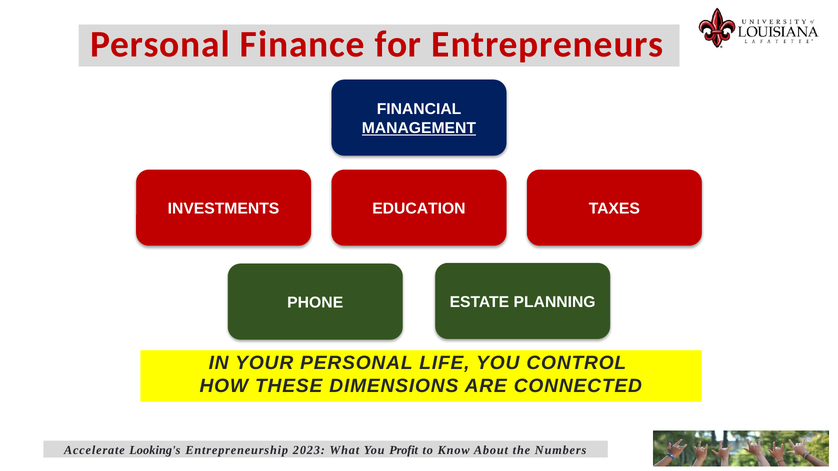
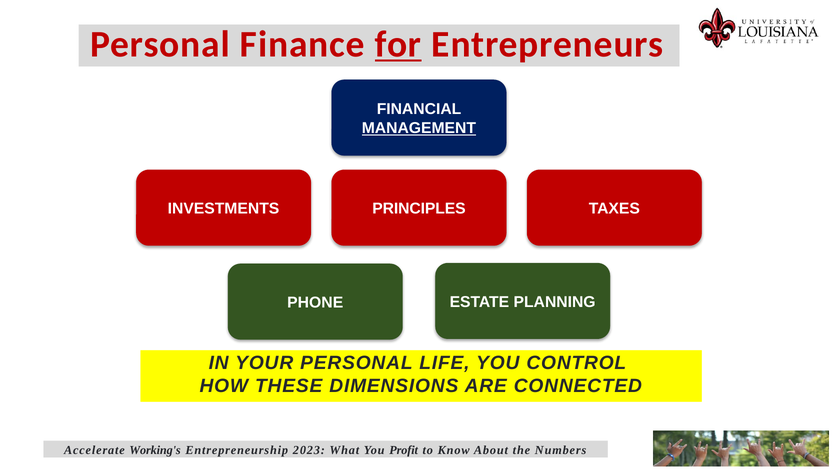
for underline: none -> present
EDUCATION: EDUCATION -> PRINCIPLES
Looking's: Looking's -> Working's
